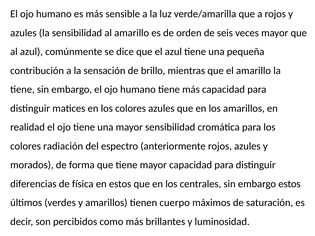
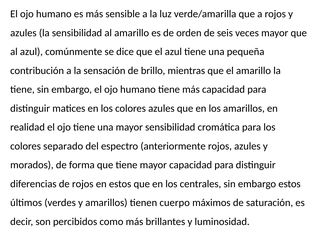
radiación: radiación -> separado
de física: física -> rojos
